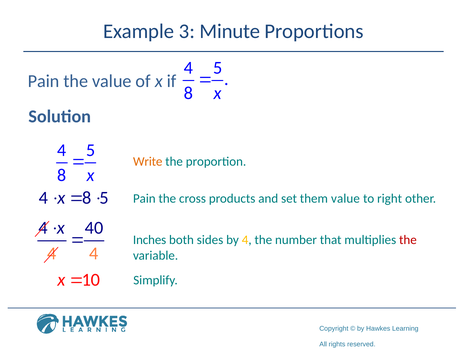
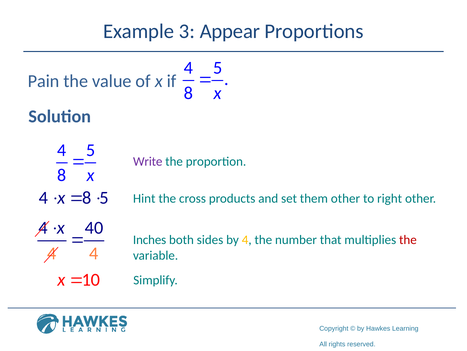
Minute: Minute -> Appear
Write colour: orange -> purple
Pain at (144, 198): Pain -> Hint
them value: value -> other
